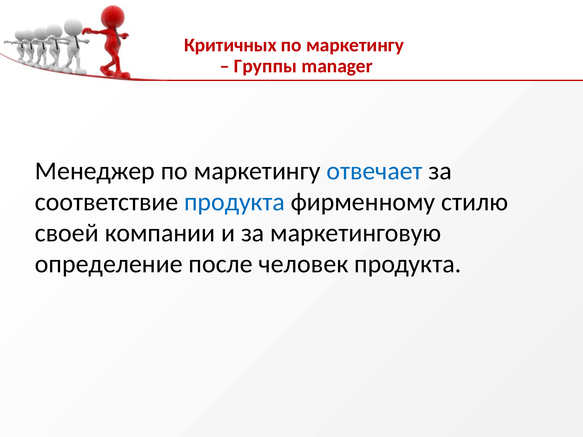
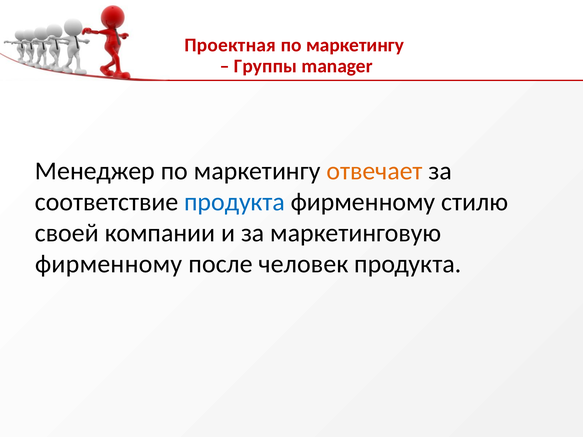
Критичных: Критичных -> Проектная
отвечает colour: blue -> orange
определение at (109, 264): определение -> фирменному
